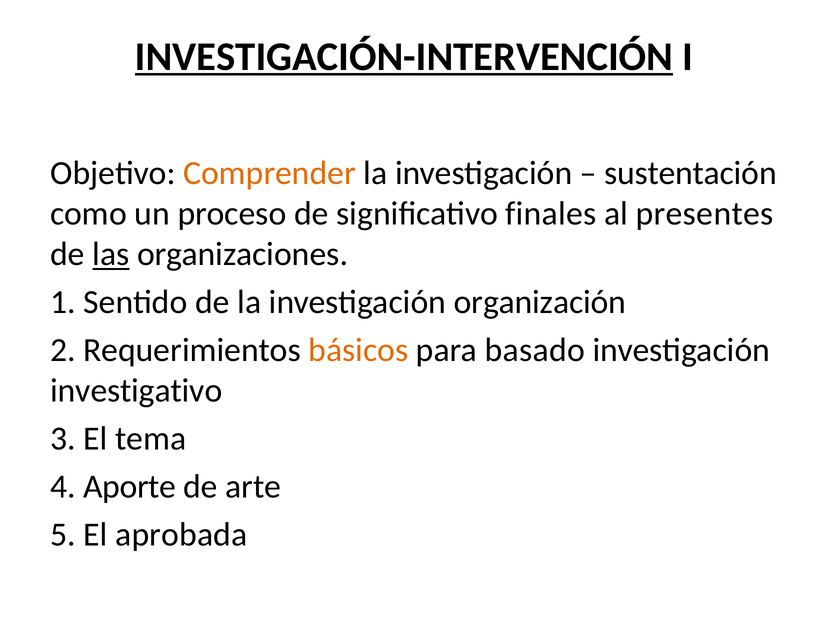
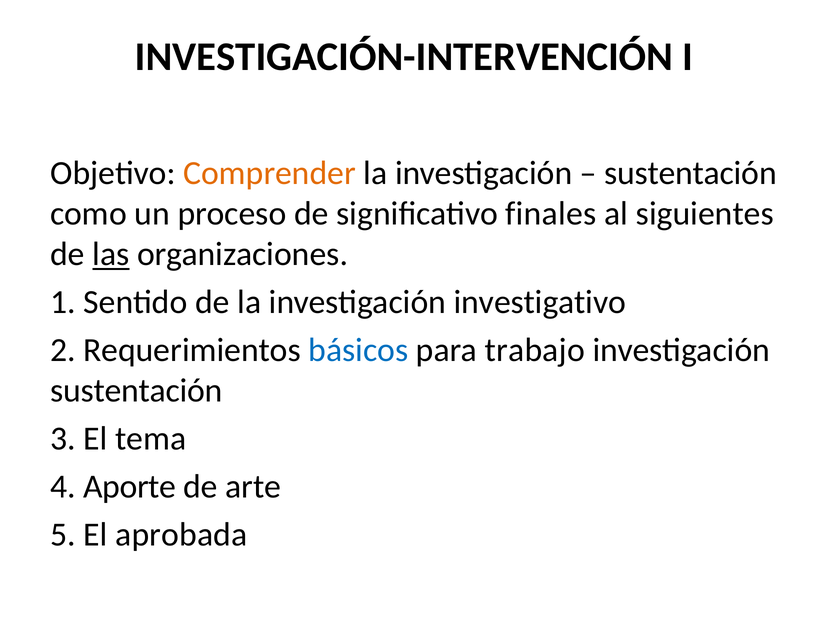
INVESTIGACIÓN-INTERVENCIÓN underline: present -> none
presentes: presentes -> siguientes
organización: organización -> investigativo
básicos colour: orange -> blue
basado: basado -> trabajo
investigativo at (136, 391): investigativo -> sustentación
